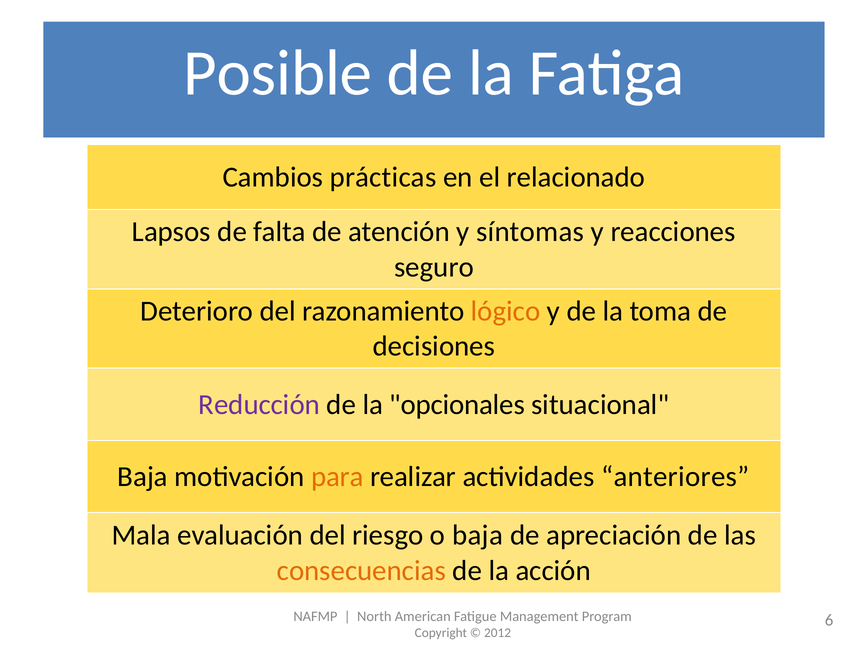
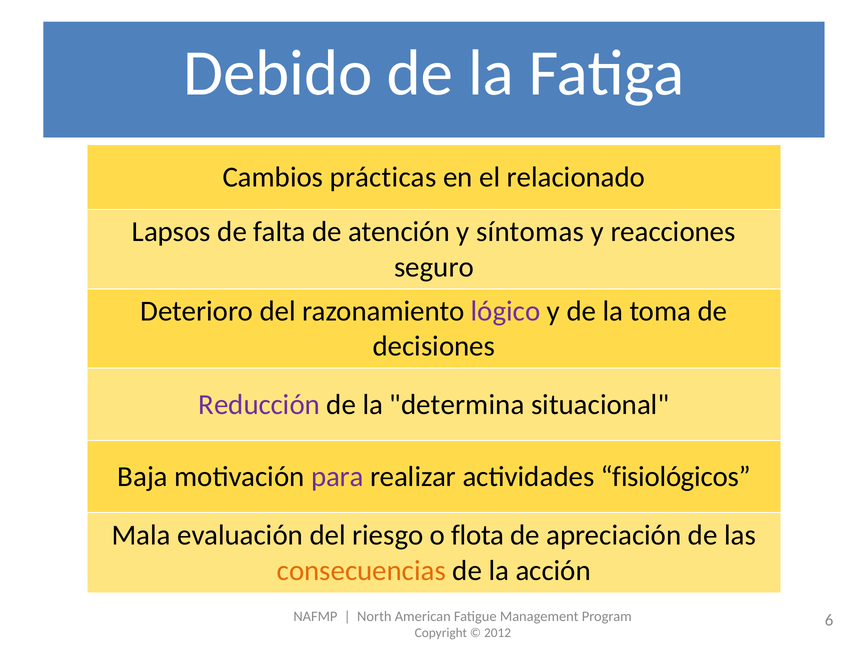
Posible: Posible -> Debido
lógico colour: orange -> purple
opcionales: opcionales -> determina
para colour: orange -> purple
anteriores: anteriores -> fisiológicos
o baja: baja -> flota
